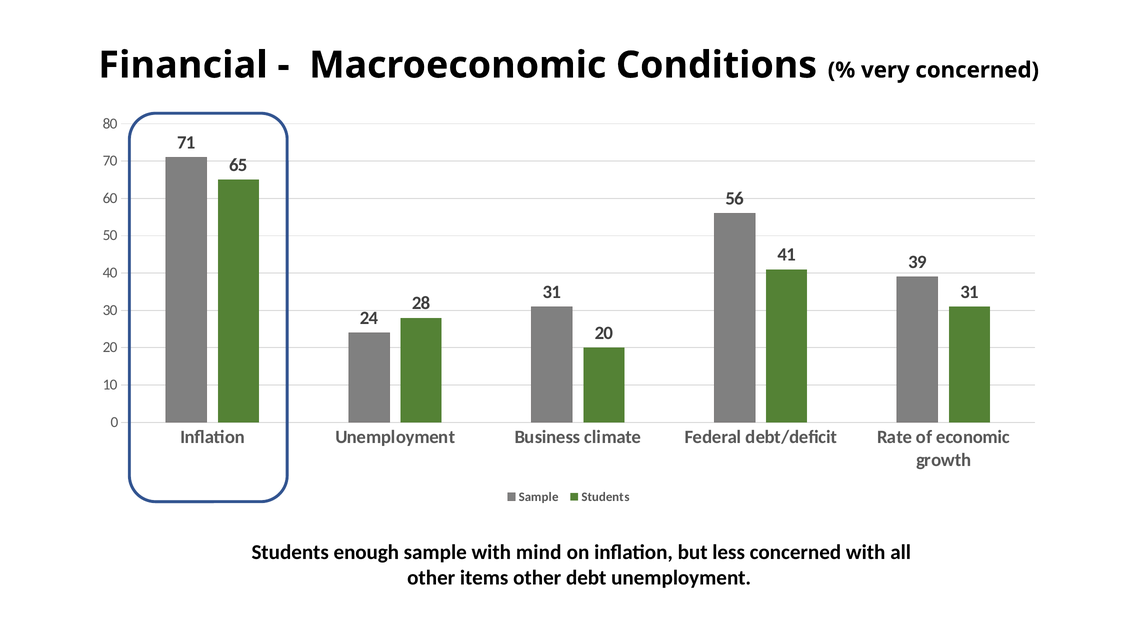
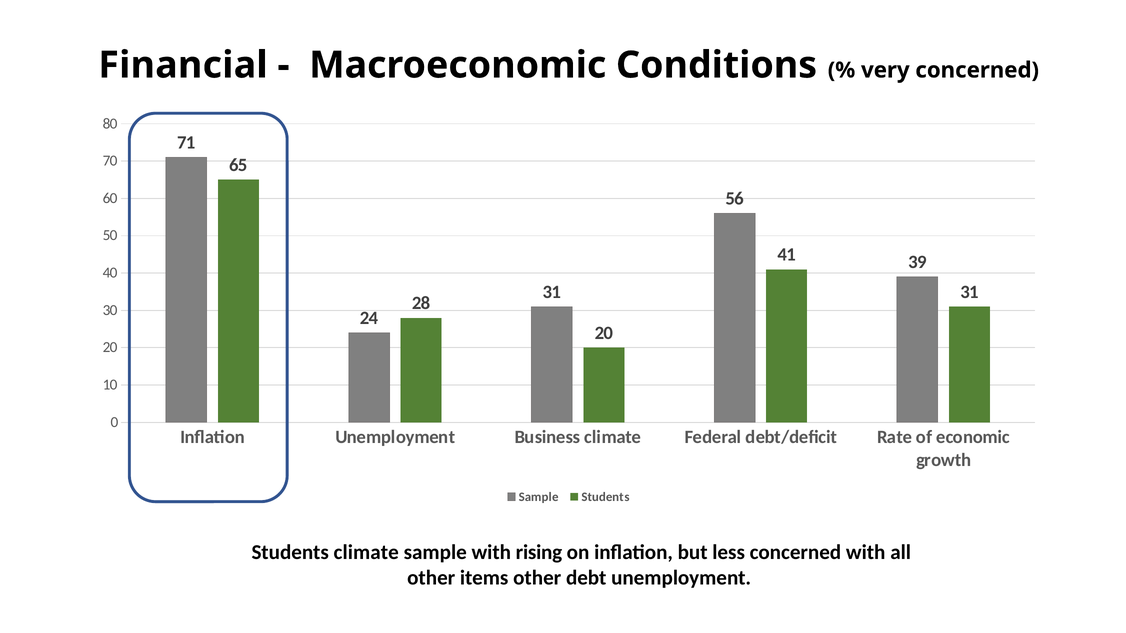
Students enough: enough -> climate
mind: mind -> rising
